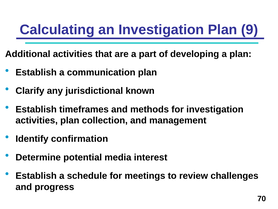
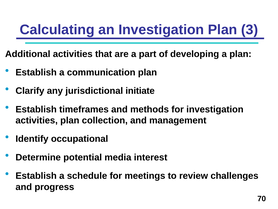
9: 9 -> 3
known: known -> initiate
confirmation: confirmation -> occupational
